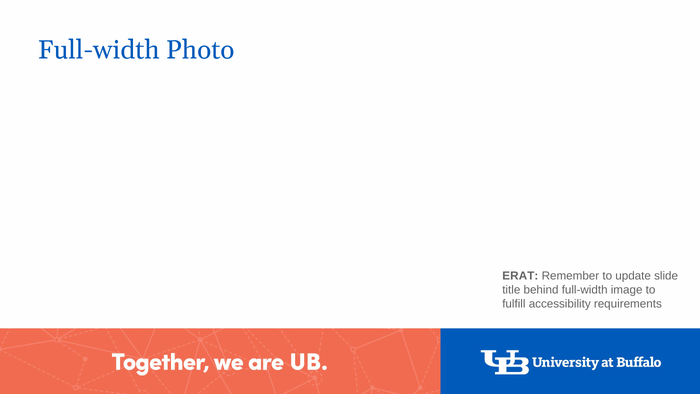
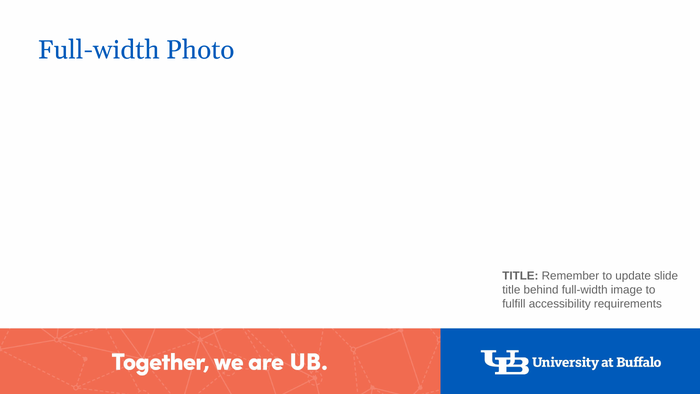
ERAT at (520, 276): ERAT -> TITLE
